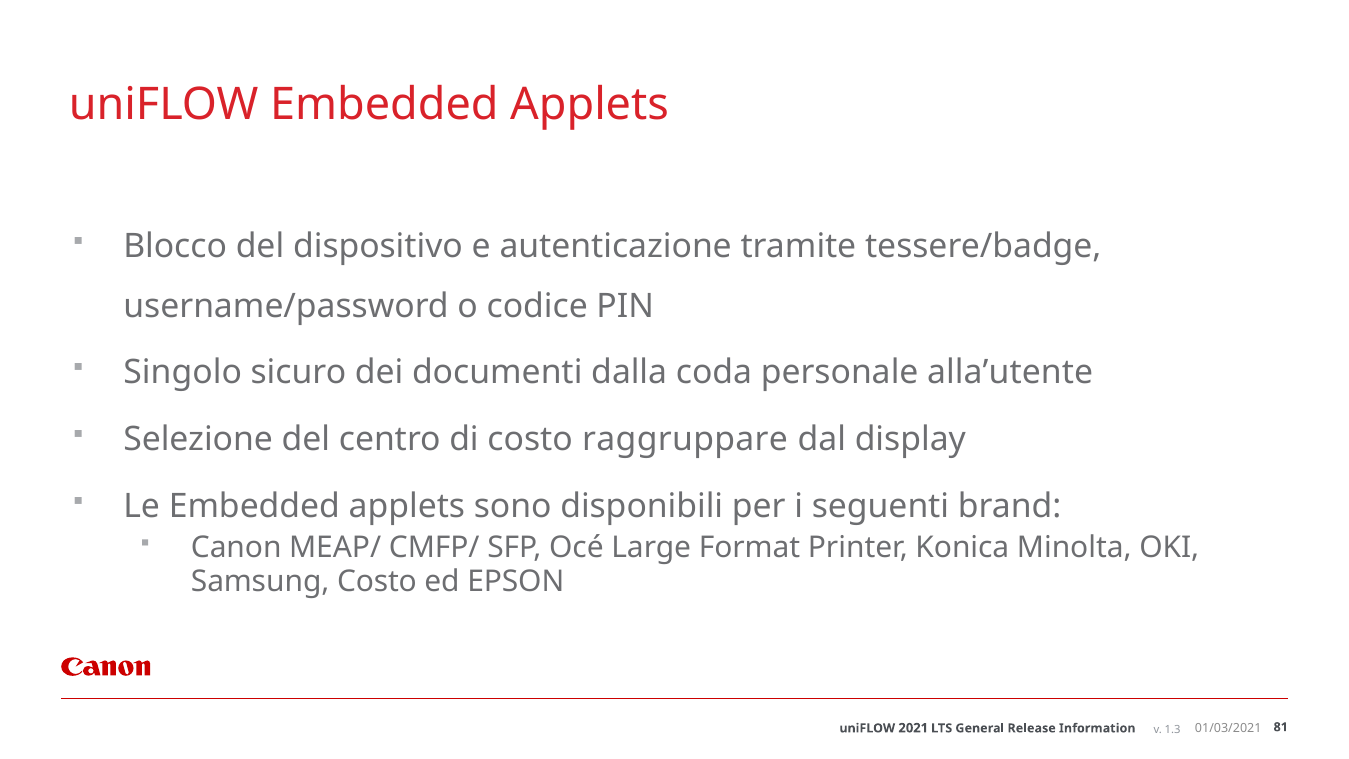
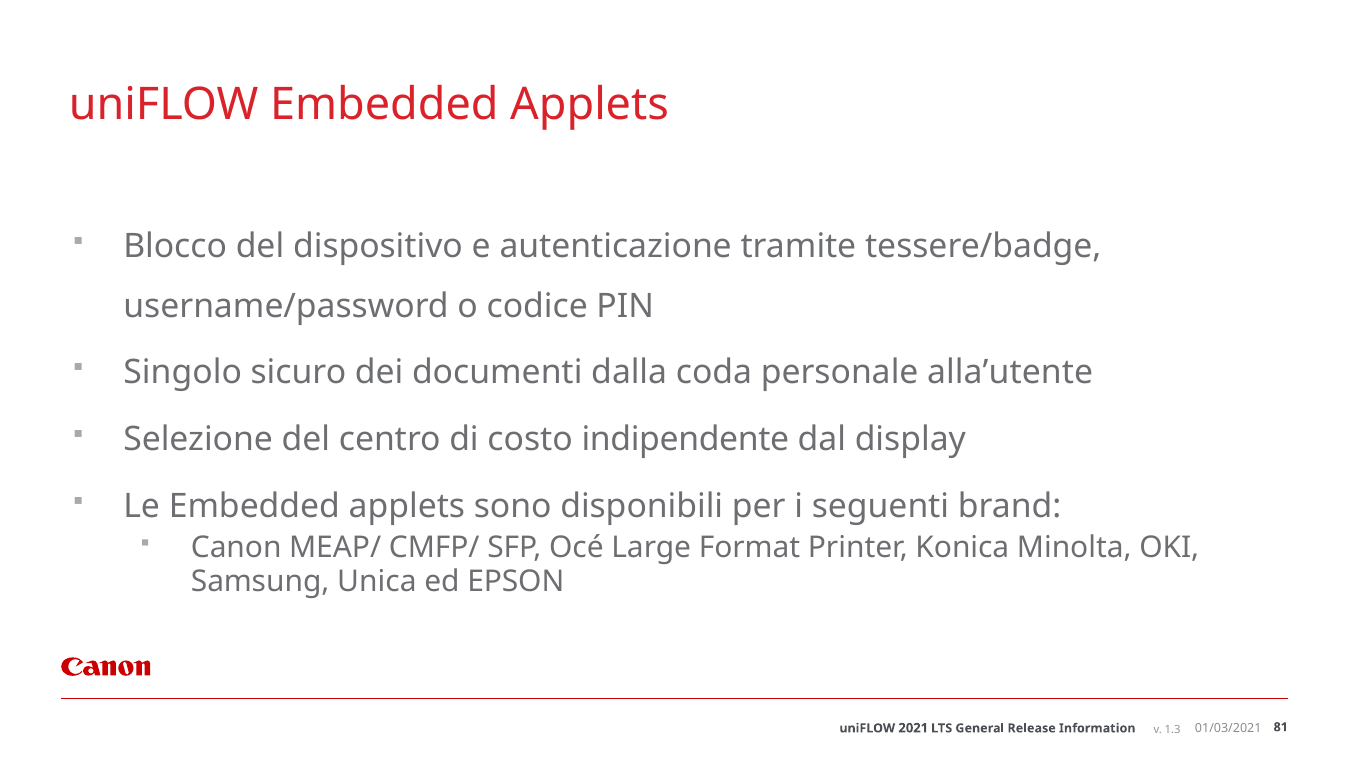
raggruppare: raggruppare -> indipendente
Samsung Costo: Costo -> Unica
